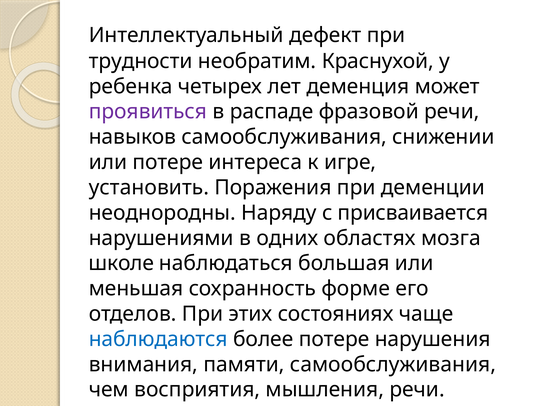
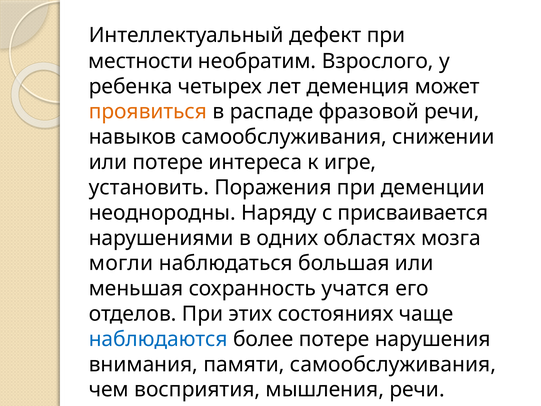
трудности: трудности -> местности
Краснухой: Краснухой -> Взрослого
проявиться colour: purple -> orange
школе: школе -> могли
форме: форме -> учатся
